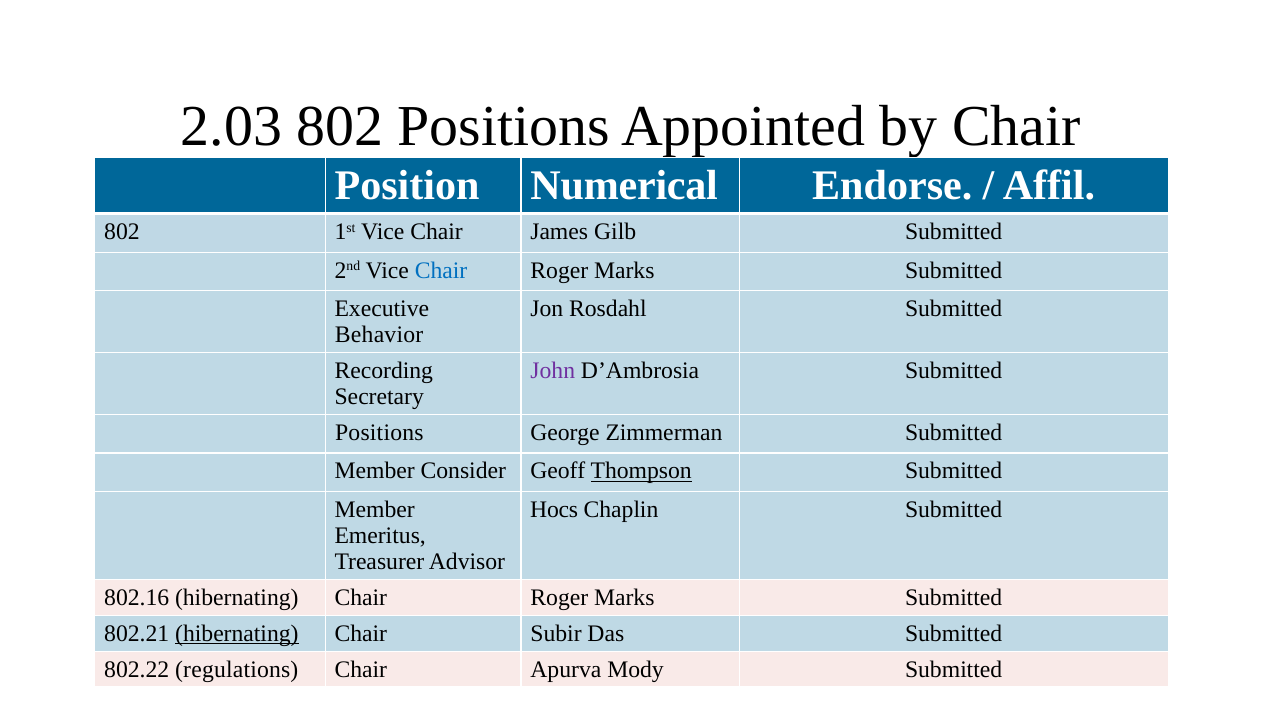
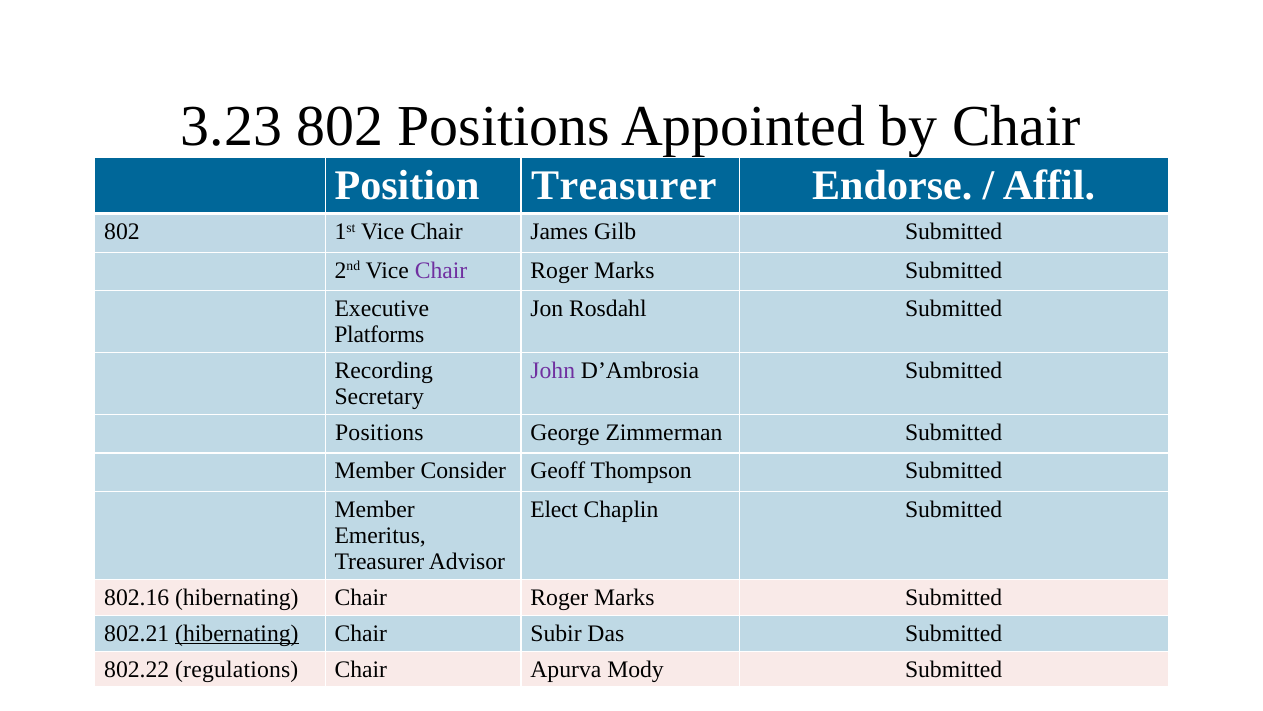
2.03: 2.03 -> 3.23
Position Numerical: Numerical -> Treasurer
Chair at (441, 270) colour: blue -> purple
Behavior: Behavior -> Platforms
Thompson underline: present -> none
Hocs: Hocs -> Elect
